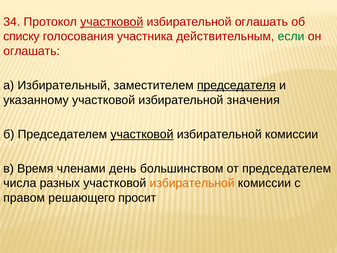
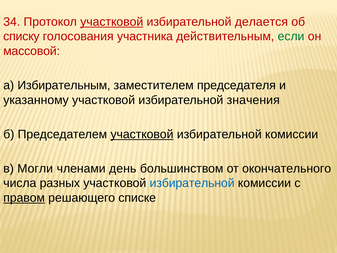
избирательной оглашать: оглашать -> делается
оглашать at (32, 51): оглашать -> массовой
Избирательный: Избирательный -> Избирательным
председателя underline: present -> none
Время: Время -> Могли
от председателем: председателем -> окончательного
избирательной at (192, 183) colour: orange -> blue
правом underline: none -> present
просит: просит -> списке
